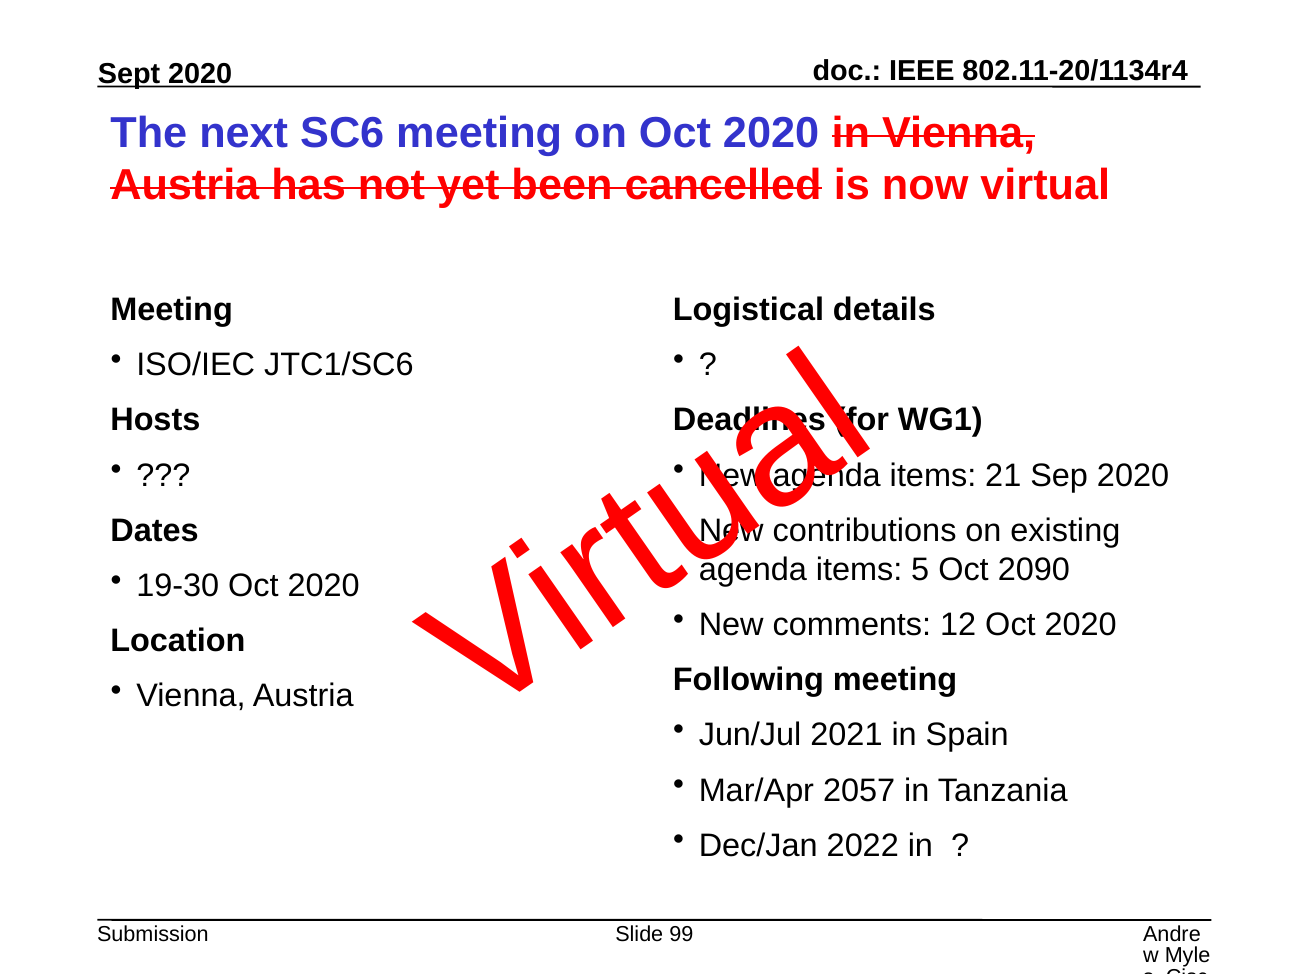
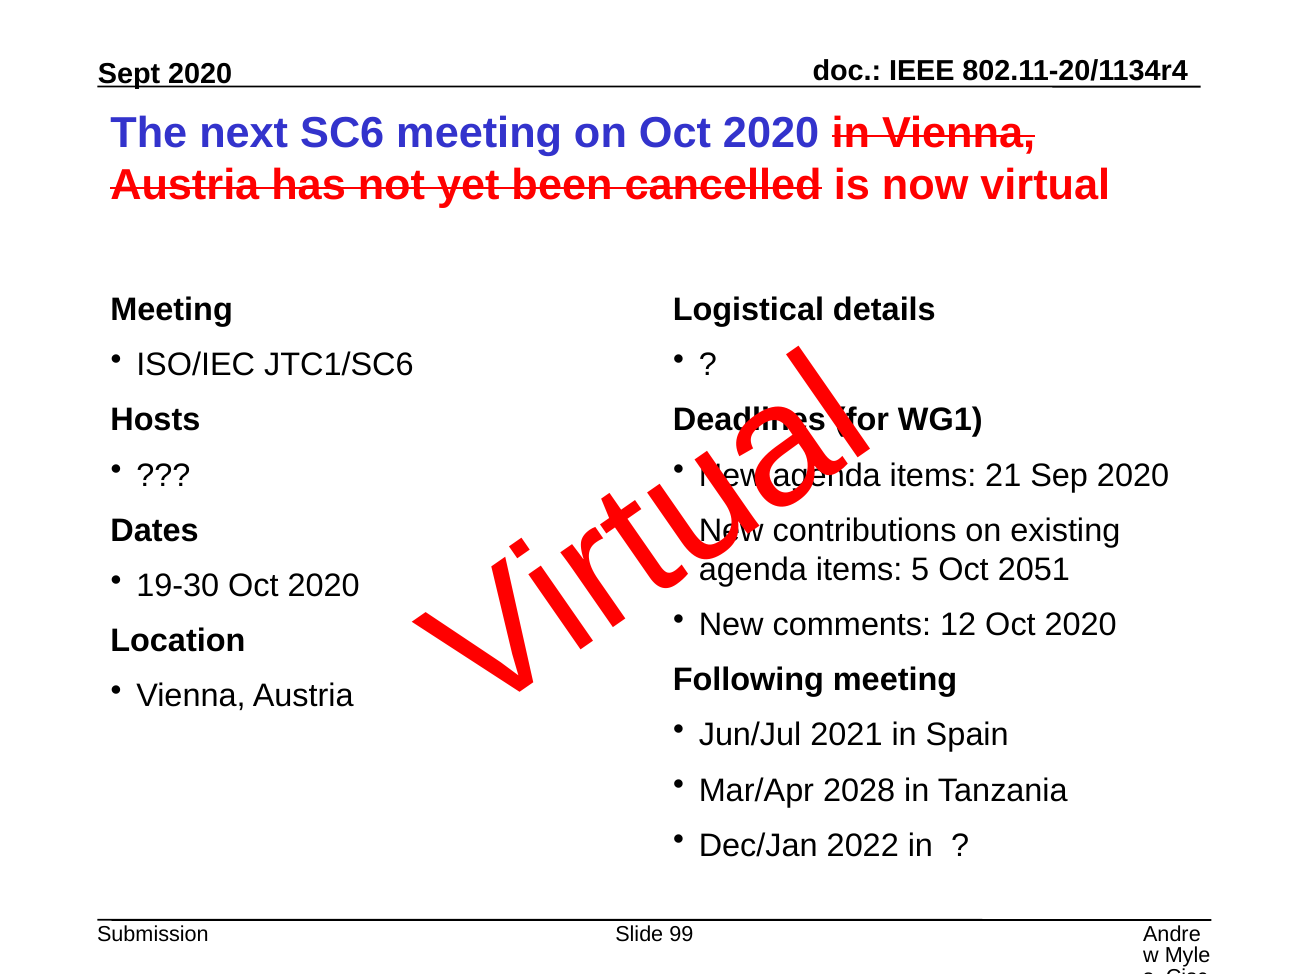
2090: 2090 -> 2051
2057: 2057 -> 2028
